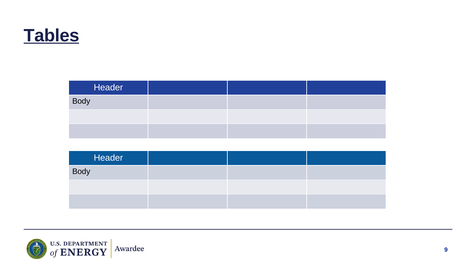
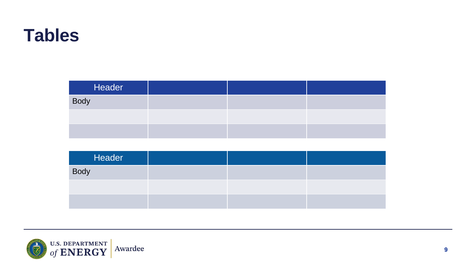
Tables underline: present -> none
